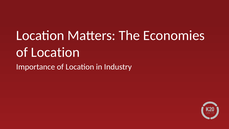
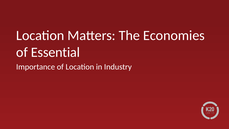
Location at (55, 52): Location -> Essential
